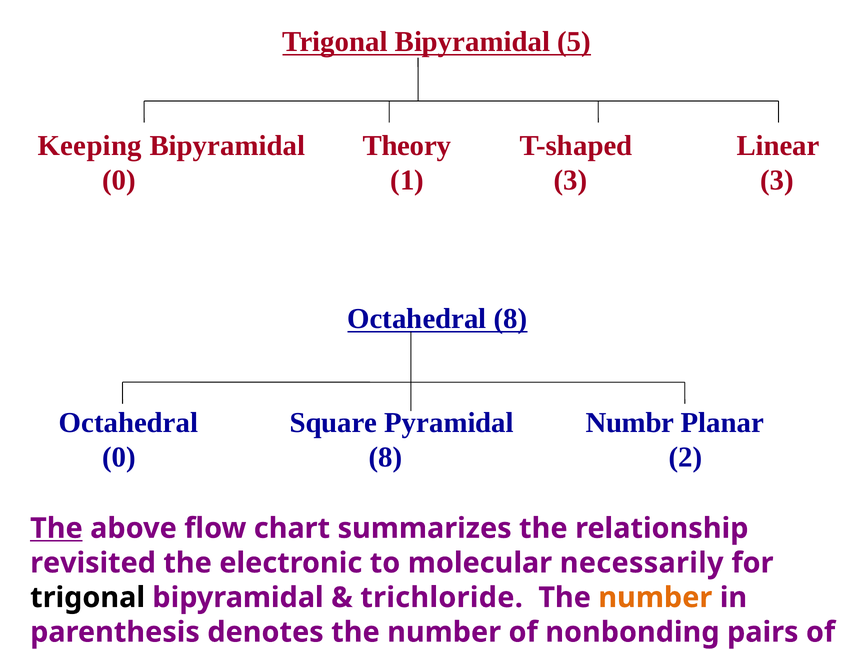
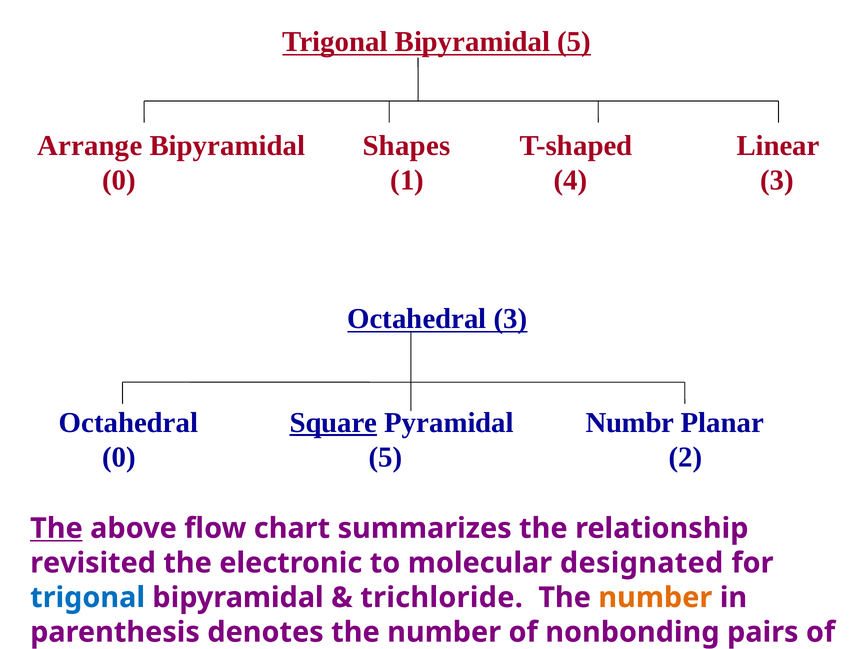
Keeping: Keeping -> Arrange
Theory: Theory -> Shapes
1 3: 3 -> 4
Octahedral 8: 8 -> 3
Square underline: none -> present
0 8: 8 -> 5
necessarily: necessarily -> designated
trigonal at (88, 597) colour: black -> blue
